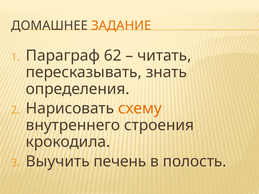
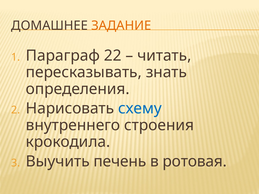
62: 62 -> 22
схему colour: orange -> blue
полость: полость -> ротовая
